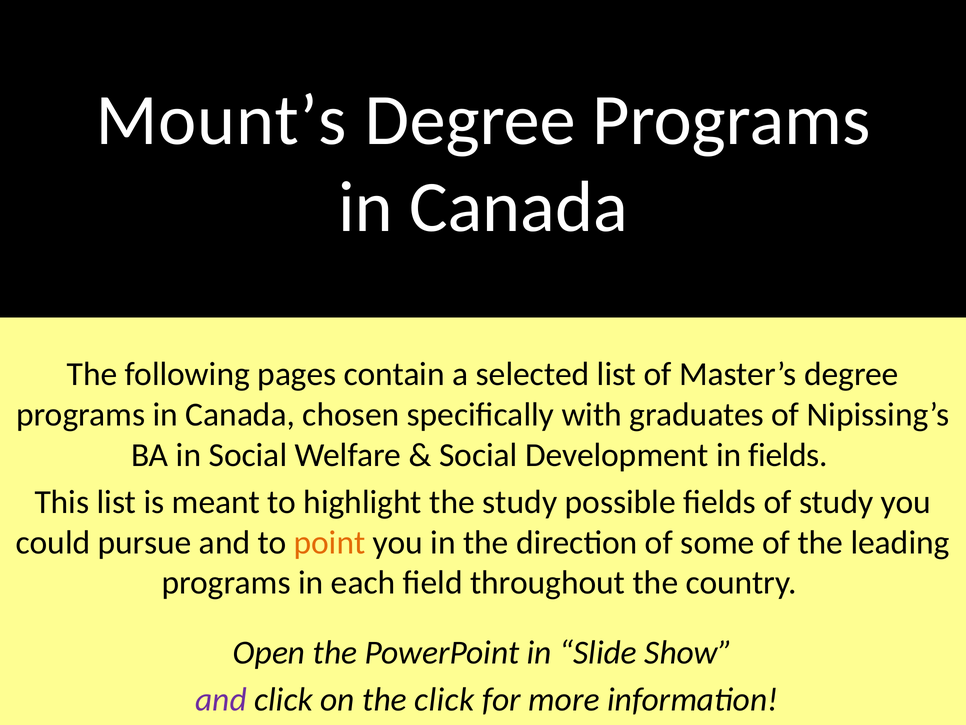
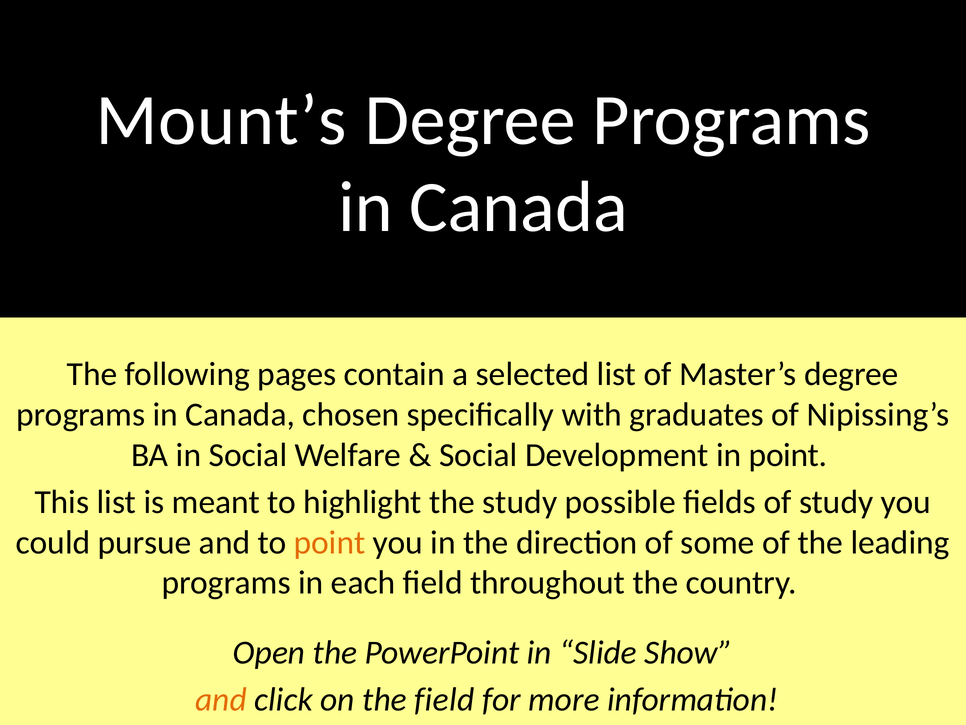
in fields: fields -> point
and at (221, 699) colour: purple -> orange
the click: click -> field
